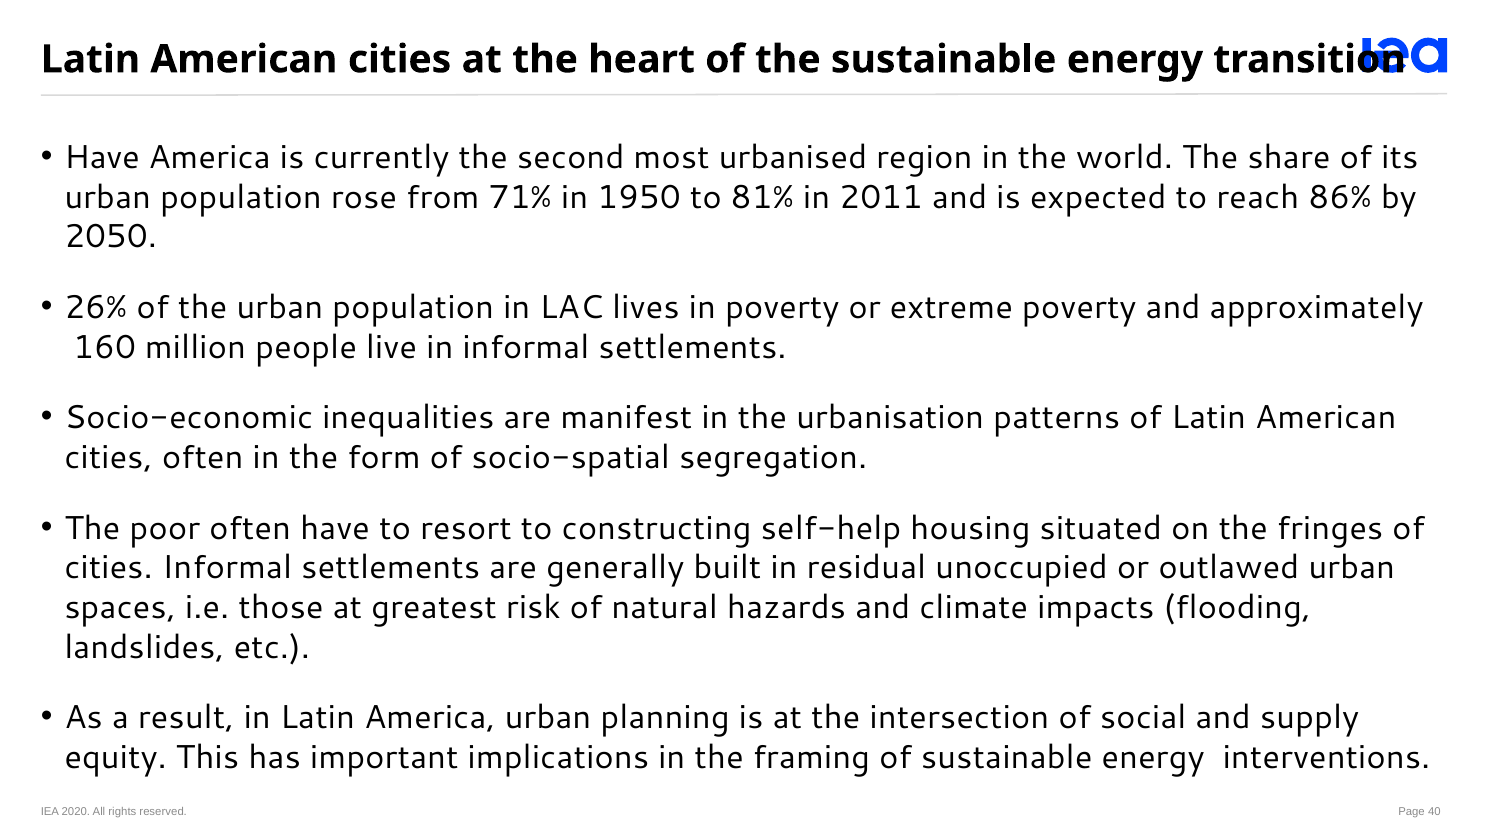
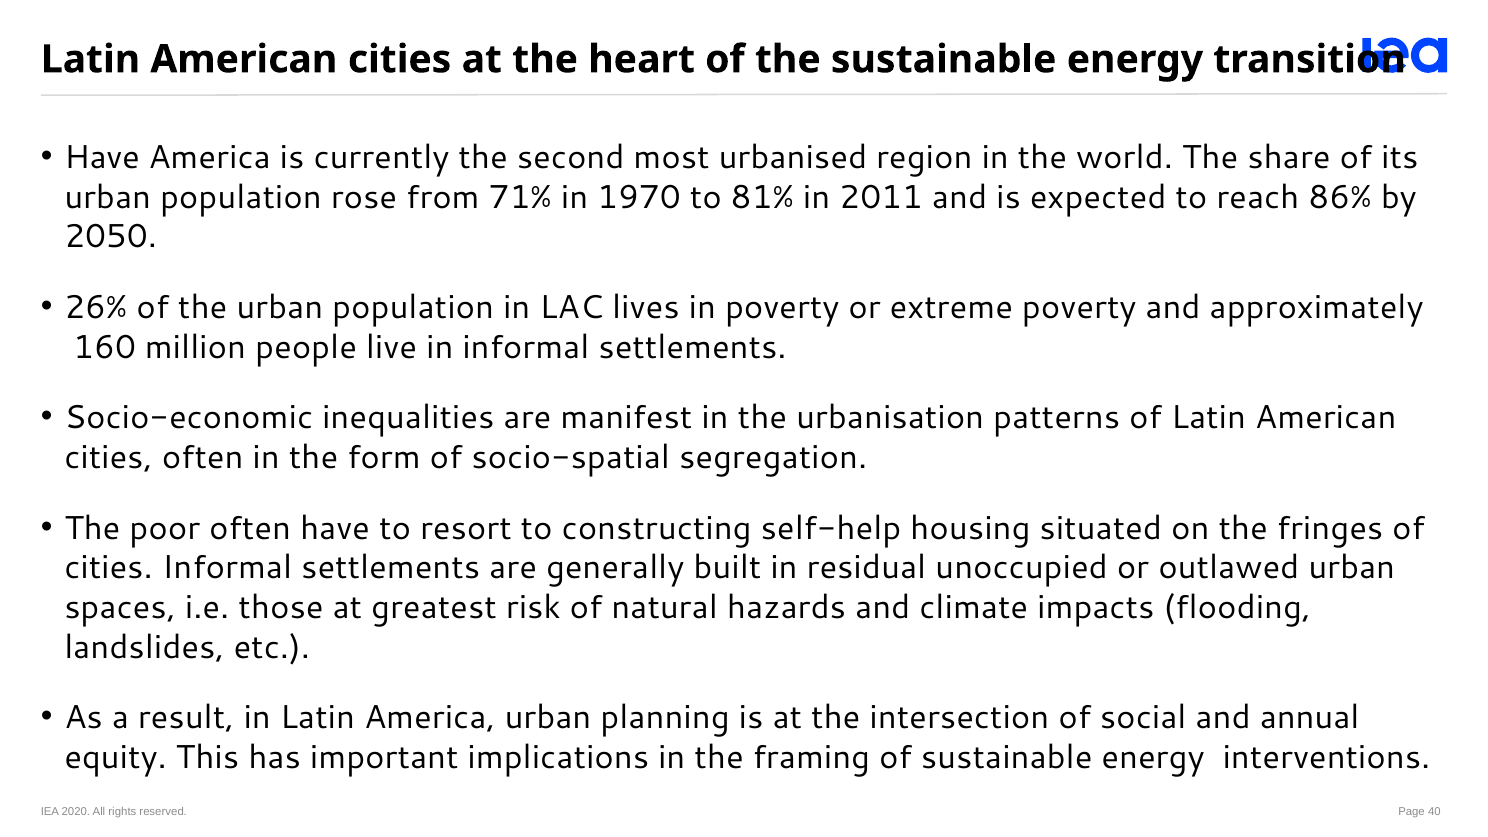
1950: 1950 -> 1970
supply: supply -> annual
